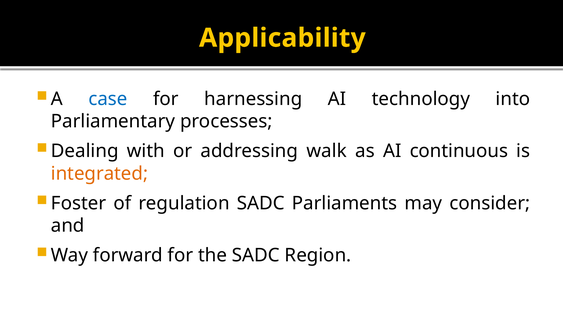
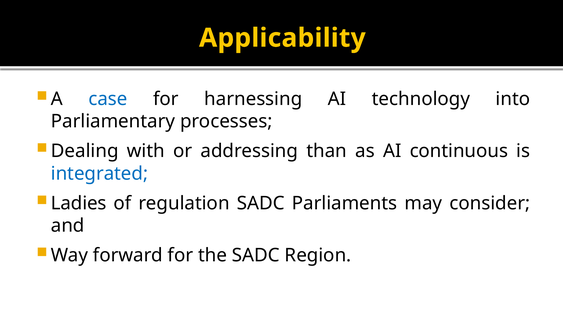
walk: walk -> than
integrated colour: orange -> blue
Foster: Foster -> Ladies
